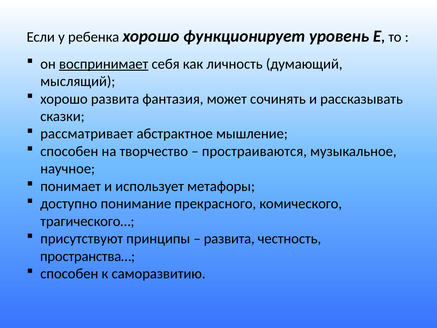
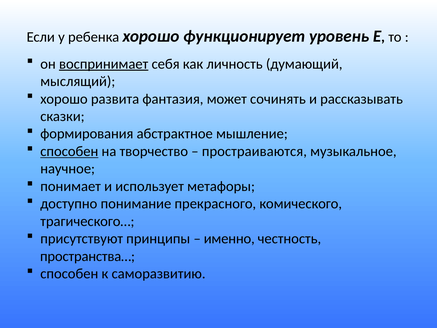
рассматривает: рассматривает -> формирования
способен at (69, 151) underline: none -> present
развита at (229, 239): развита -> именно
